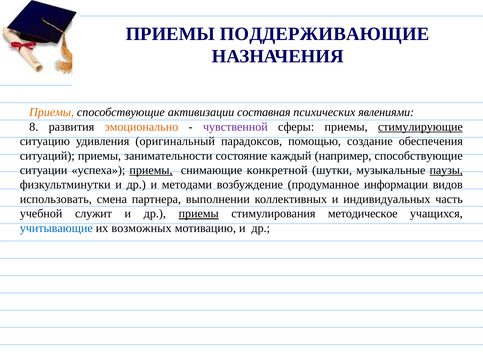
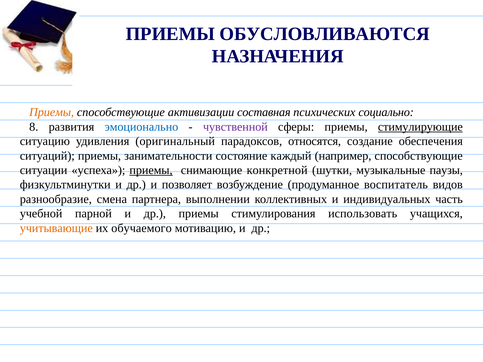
ПОДДЕРЖИВАЮЩИЕ: ПОДДЕРЖИВАЮЩИЕ -> ОБУСЛОВЛИВАЮТСЯ
явлениями: явлениями -> социально
эмоционально colour: orange -> blue
помощью: помощью -> относятся
паузы underline: present -> none
методами: методами -> позволяет
информации: информации -> воспитатель
использовать: использовать -> разнообразие
служит: служит -> парной
приемы at (199, 214) underline: present -> none
методическое: методическое -> использовать
учитывающие colour: blue -> orange
возможных: возможных -> обучаемого
